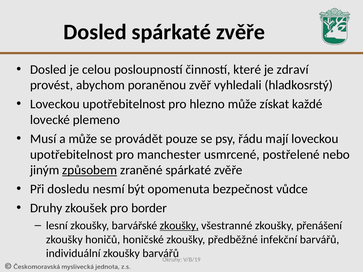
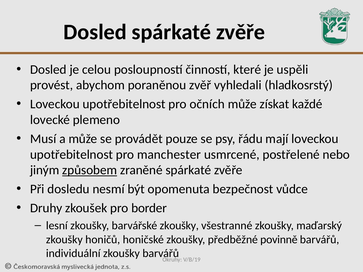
zdraví: zdraví -> uspěli
hlezno: hlezno -> očních
zkoušky at (179, 226) underline: present -> none
přenášení: přenášení -> maďarský
infekční: infekční -> povinně
